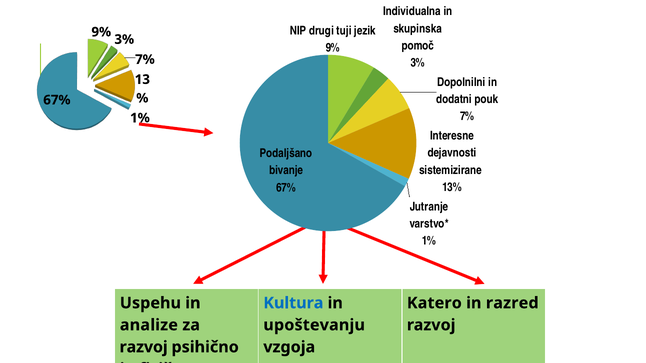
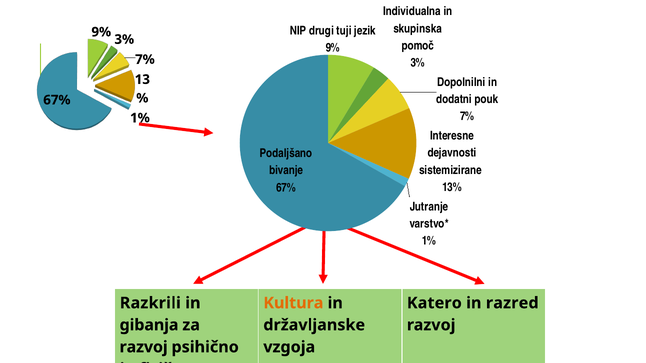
Uspehu: Uspehu -> Razkrili
Kultura colour: blue -> orange
analize: analize -> gibanja
upoštevanju: upoštevanju -> državljanske
